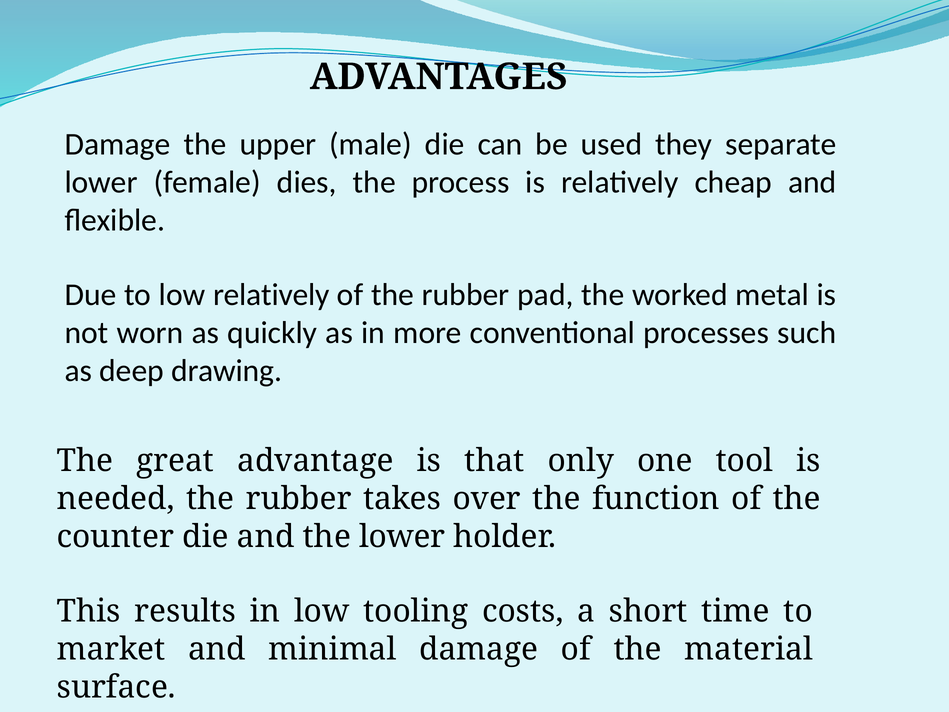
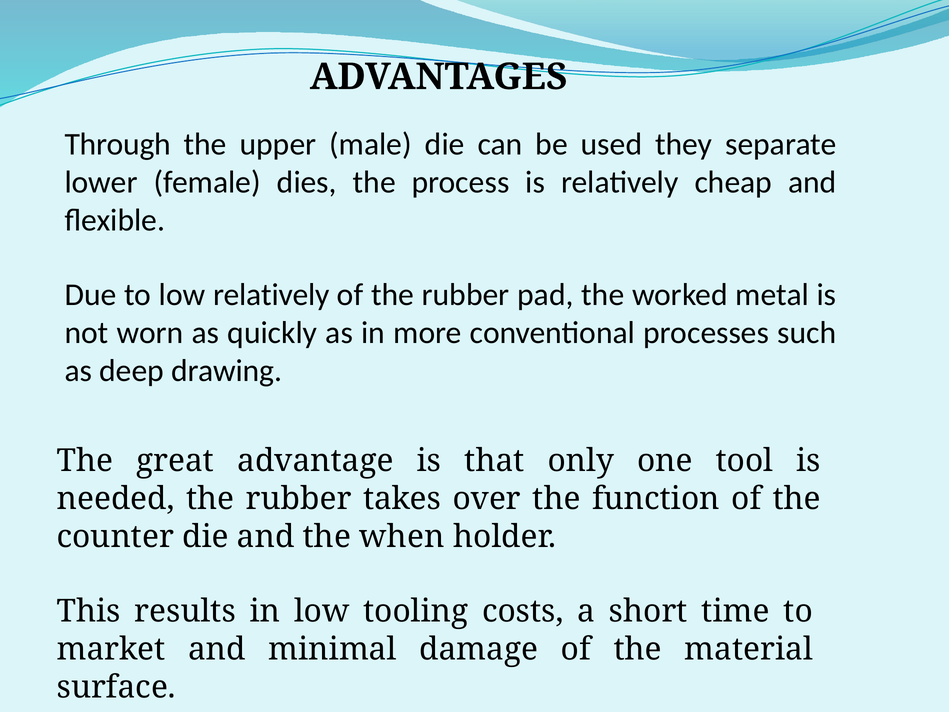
Damage at (118, 144): Damage -> Through
the lower: lower -> when
